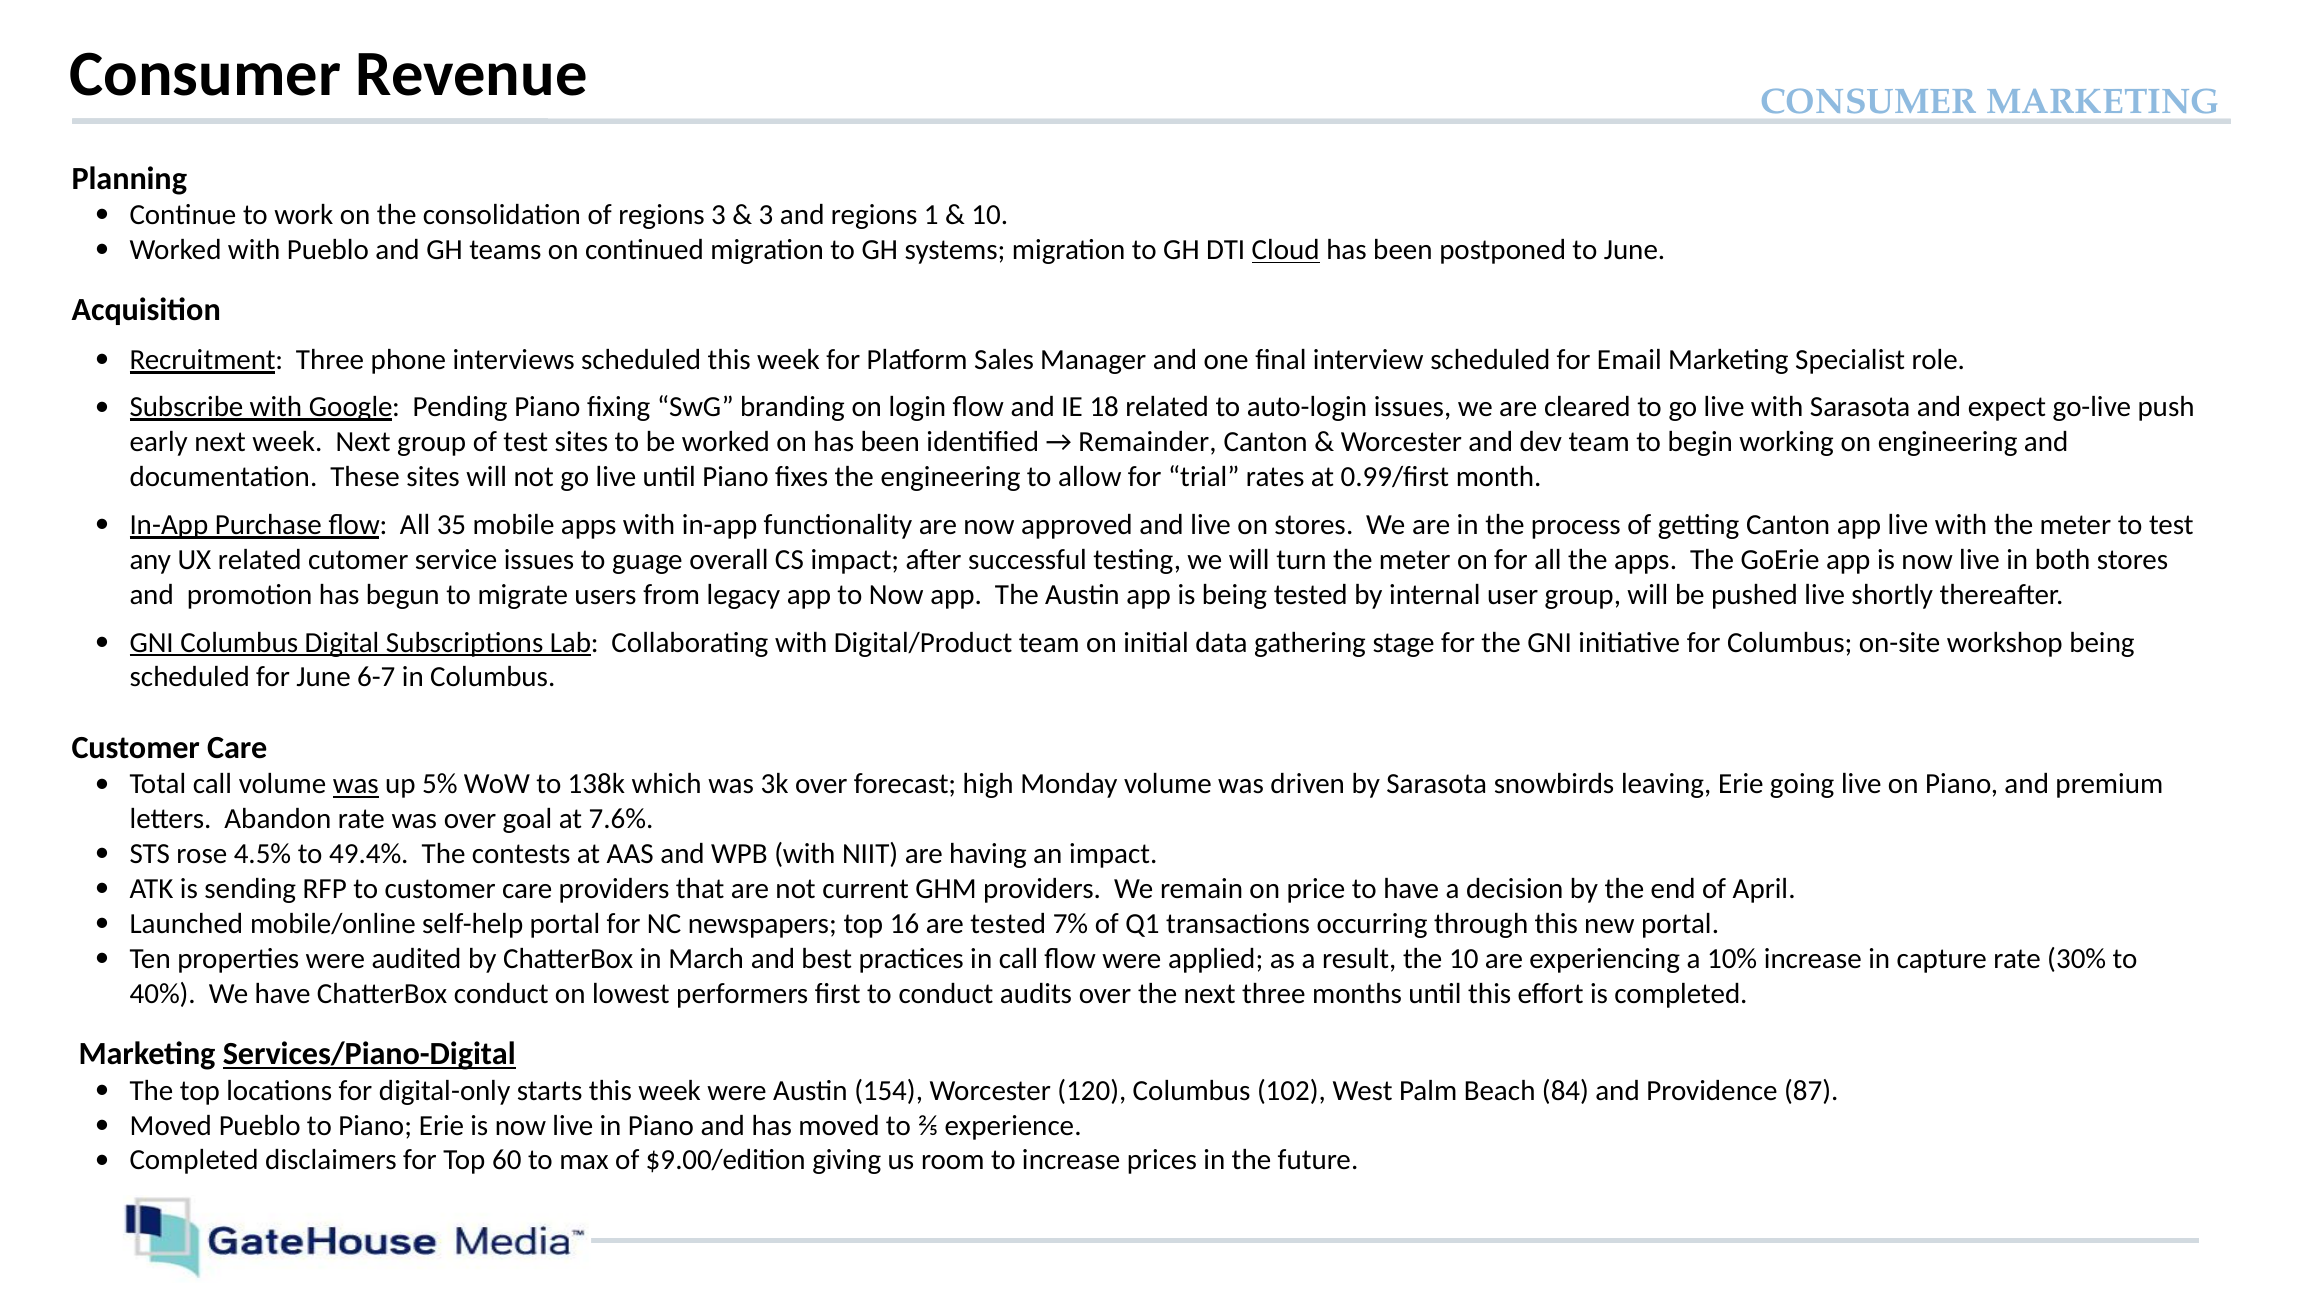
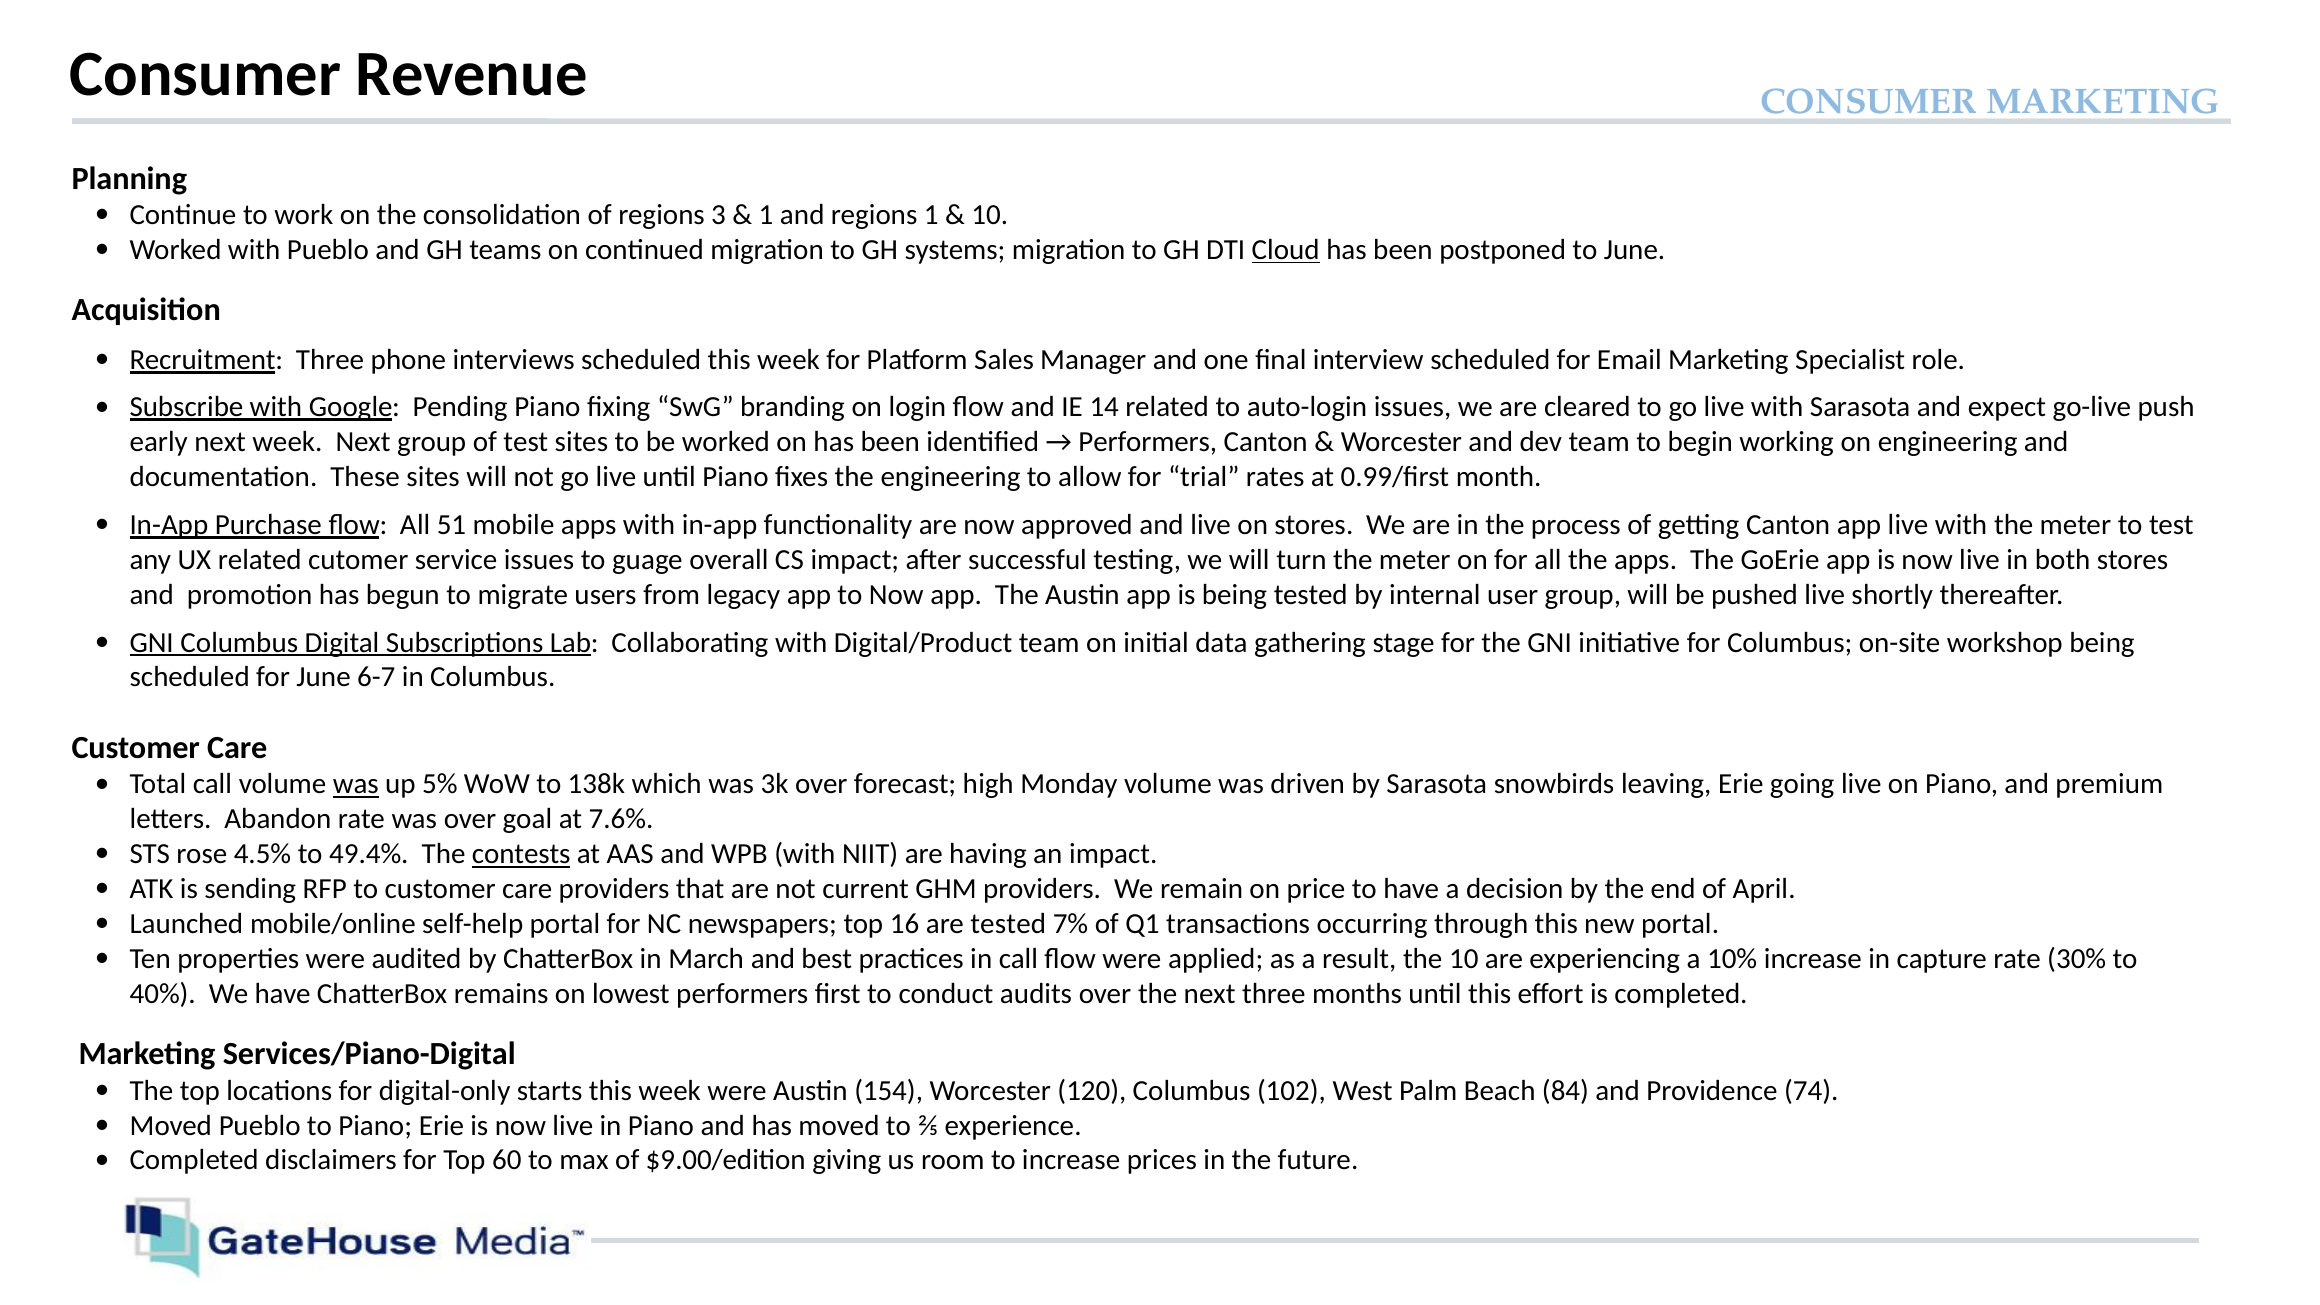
3 at (766, 215): 3 -> 1
18: 18 -> 14
Remainder at (1148, 442): Remainder -> Performers
35: 35 -> 51
contests underline: none -> present
ChatterBox conduct: conduct -> remains
Services/Piano-Digital underline: present -> none
87: 87 -> 74
